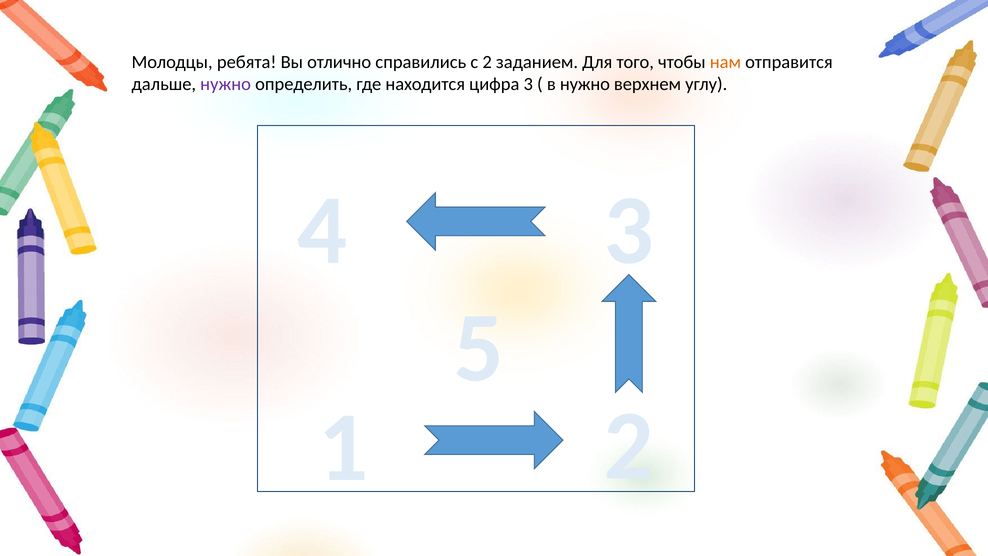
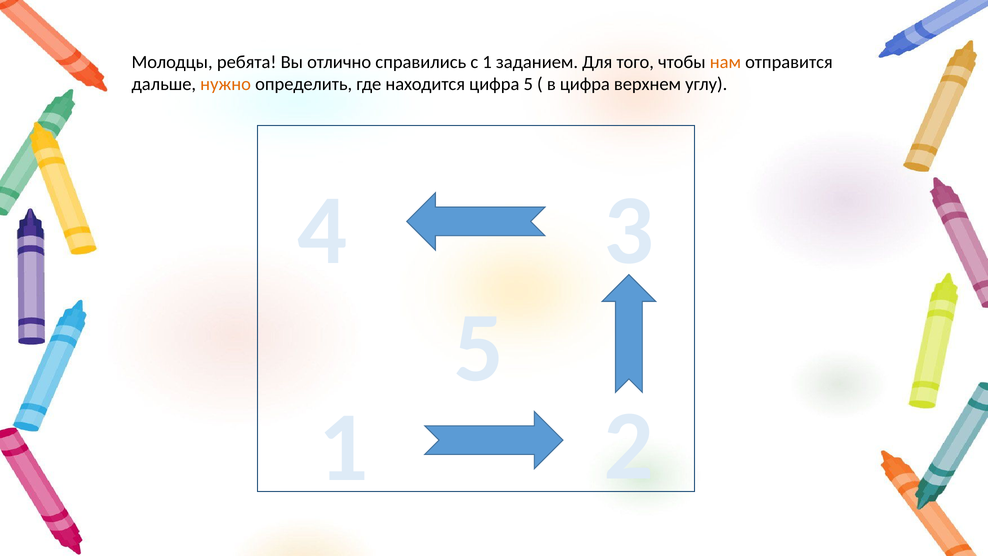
с 2: 2 -> 1
нужно at (226, 84) colour: purple -> orange
цифра 3: 3 -> 5
в нужно: нужно -> цифра
